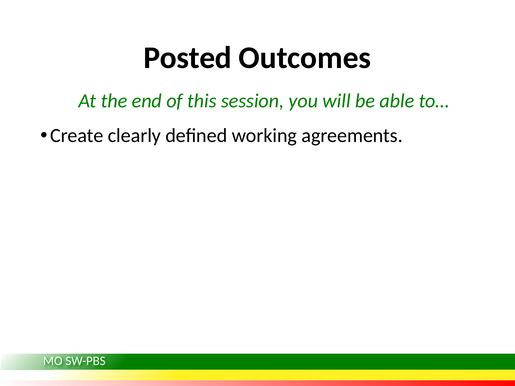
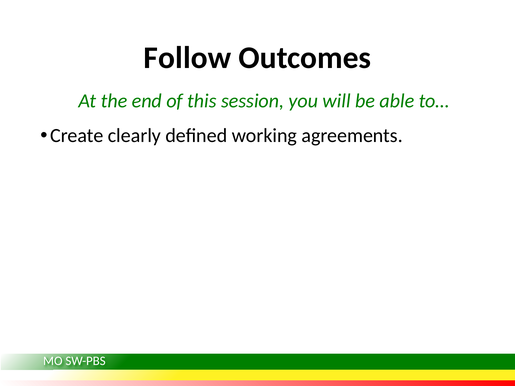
Posted: Posted -> Follow
